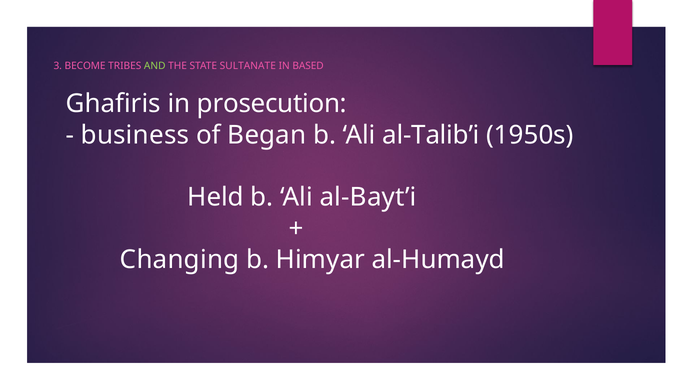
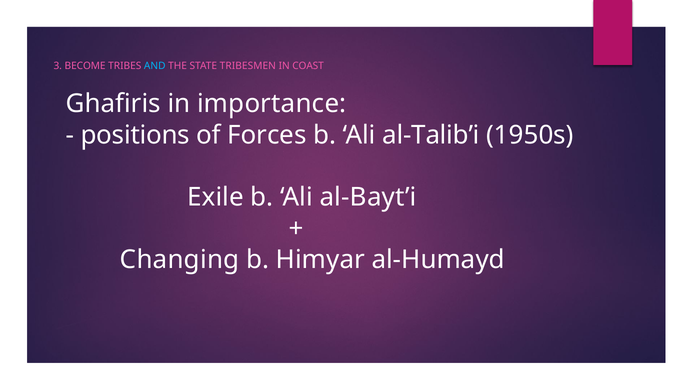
AND colour: light green -> light blue
SULTANATE: SULTANATE -> TRIBESMEN
BASED: BASED -> COAST
prosecution: prosecution -> importance
business: business -> positions
Began: Began -> Forces
Held: Held -> Exile
